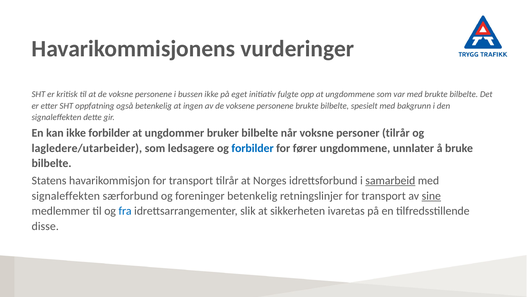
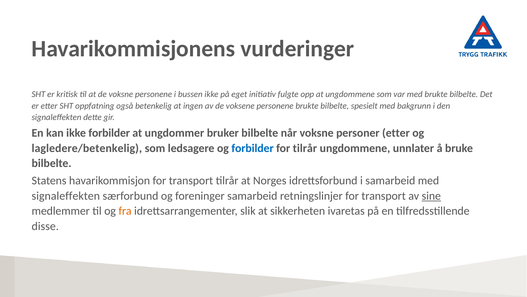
personer tilrår: tilrår -> etter
lagledere/utarbeider: lagledere/utarbeider -> lagledere/betenkelig
for fører: fører -> tilrår
samarbeid at (390, 180) underline: present -> none
foreninger betenkelig: betenkelig -> samarbeid
fra colour: blue -> orange
